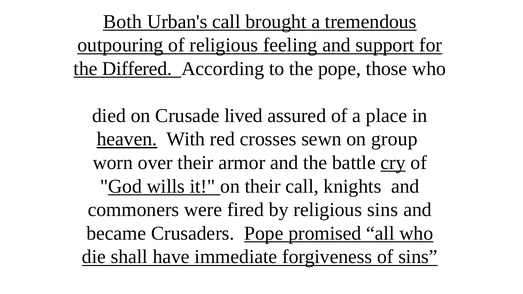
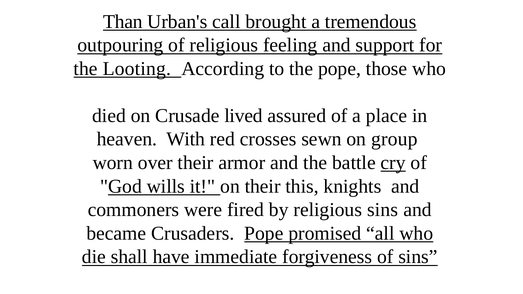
Both: Both -> Than
Differed: Differed -> Looting
heaven underline: present -> none
their call: call -> this
